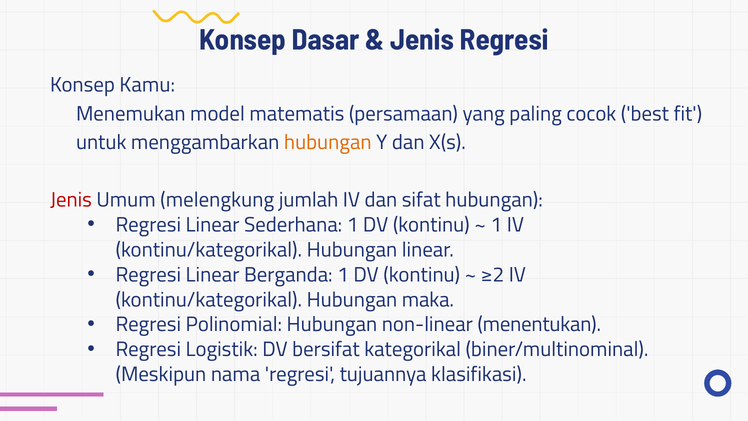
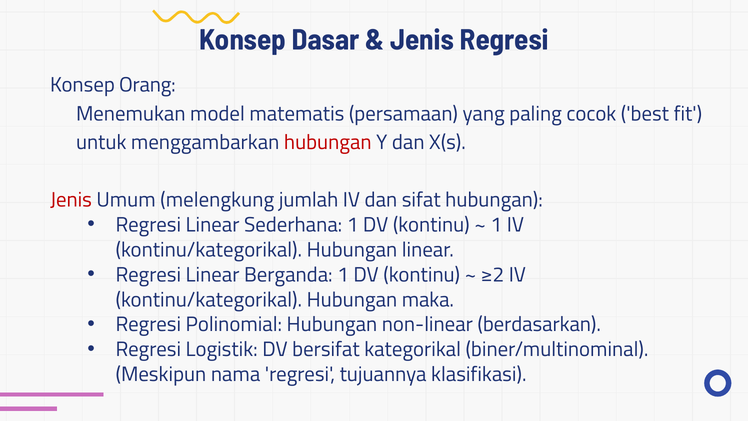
Kamu: Kamu -> Orang
hubungan at (328, 142) colour: orange -> red
menentukan: menentukan -> berdasarkan
